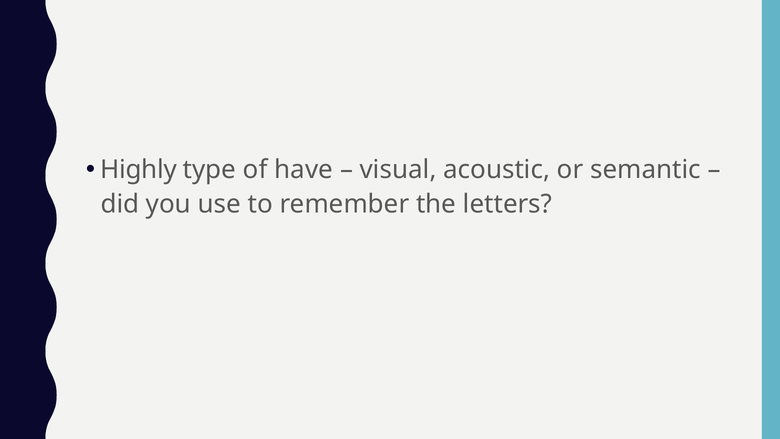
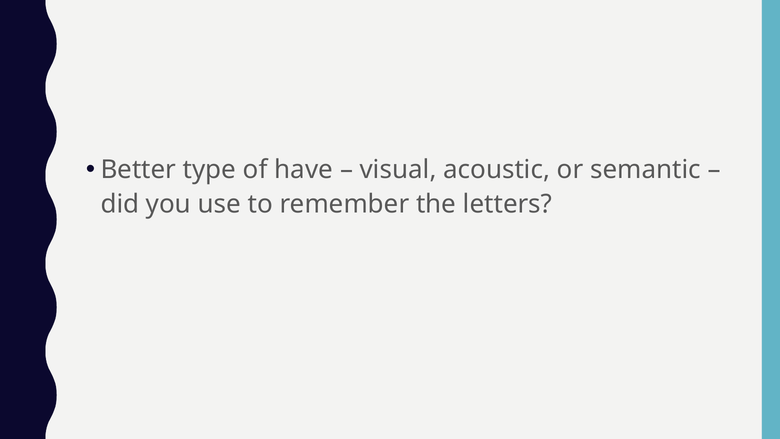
Highly: Highly -> Better
